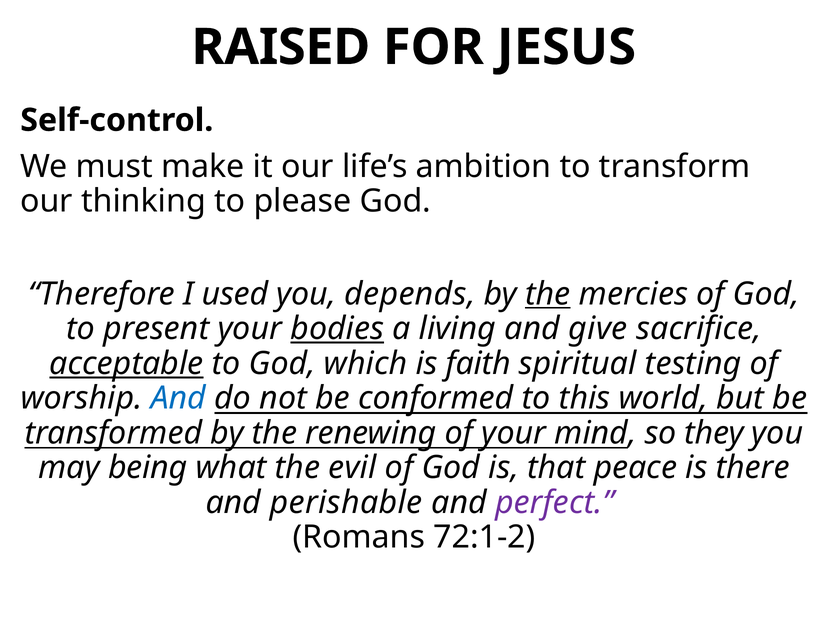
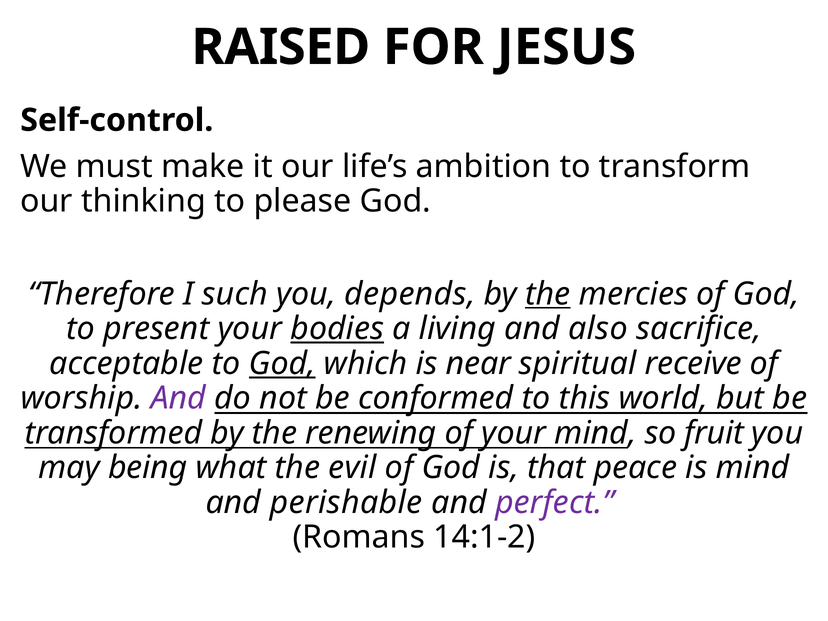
used: used -> such
give: give -> also
acceptable underline: present -> none
God at (282, 363) underline: none -> present
faith: faith -> near
testing: testing -> receive
And at (178, 398) colour: blue -> purple
they: they -> fruit
is there: there -> mind
72:1-2: 72:1-2 -> 14:1-2
